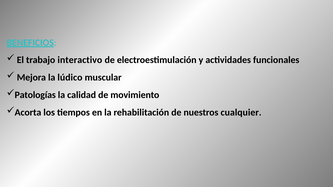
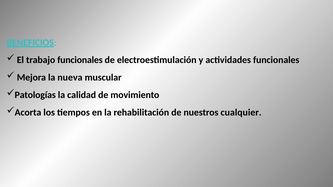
trabajo interactivo: interactivo -> funcionales
lúdico: lúdico -> nueva
